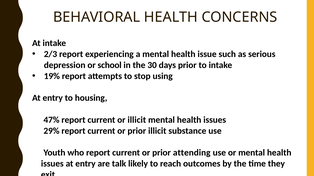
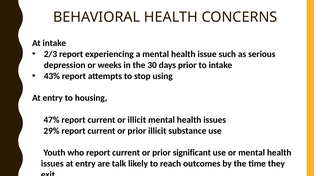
school: school -> weeks
19%: 19% -> 43%
attending: attending -> significant
